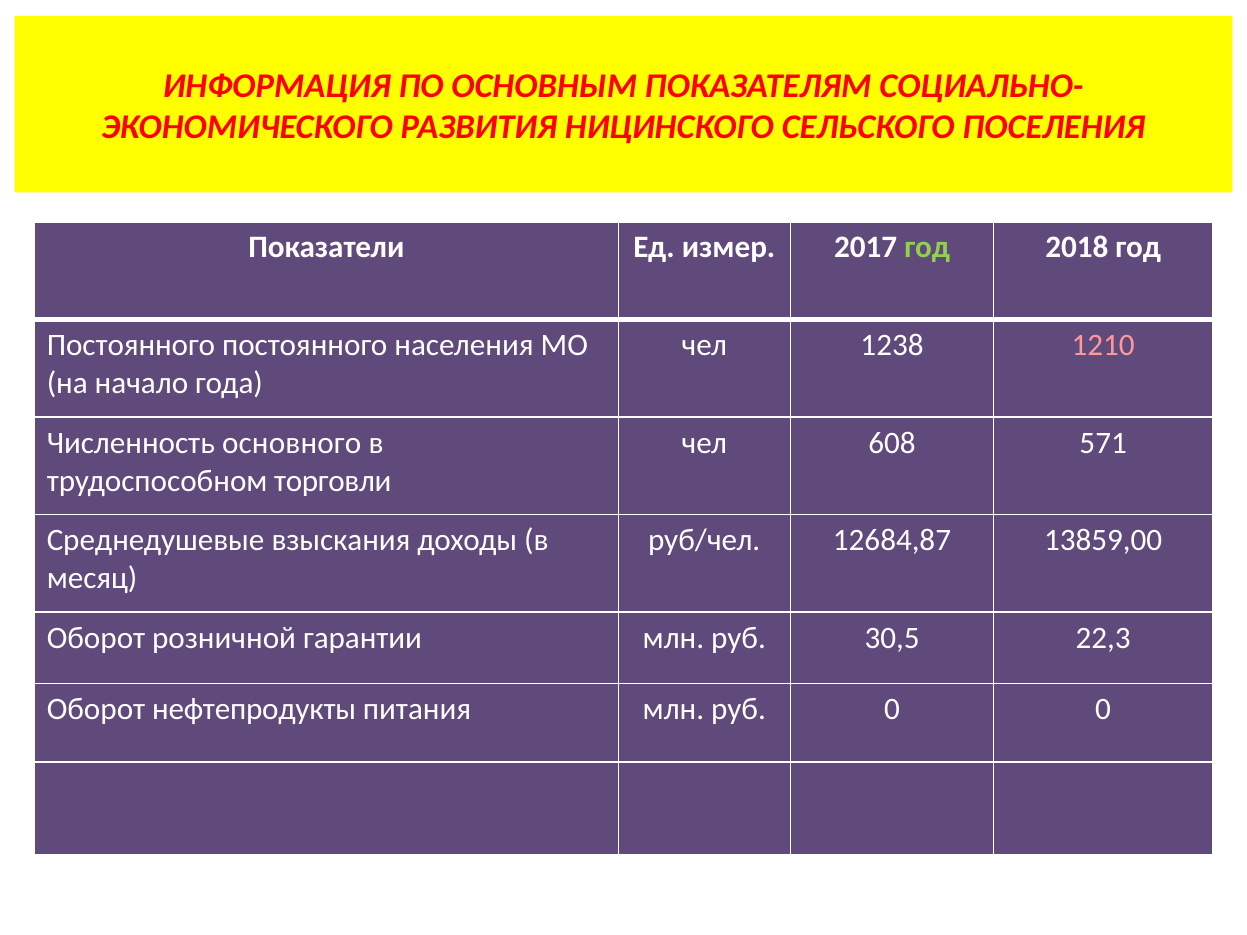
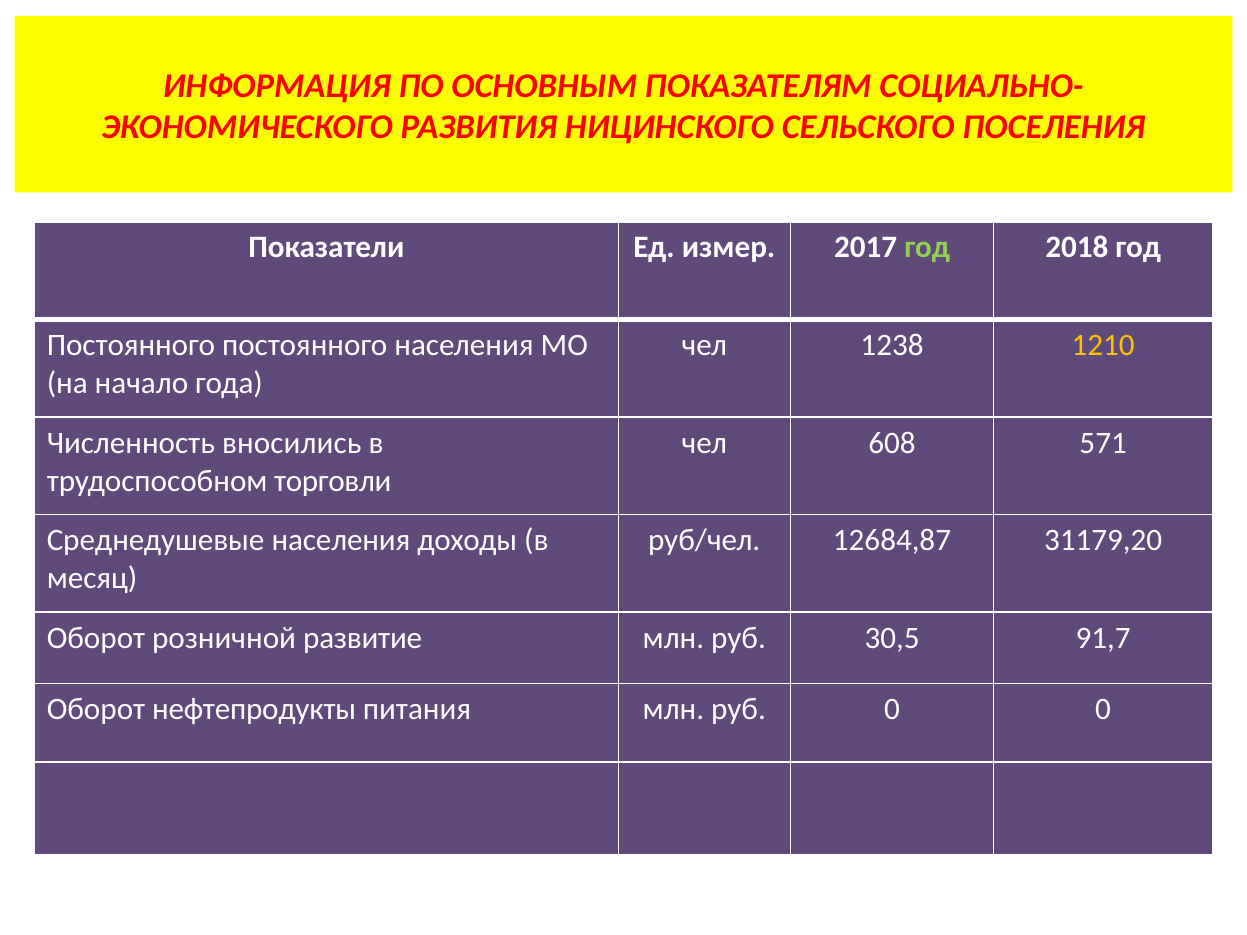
1210 colour: pink -> yellow
основного: основного -> вносились
Среднедушевые взыскания: взыскания -> населения
13859,00: 13859,00 -> 31179,20
гарантии: гарантии -> развитие
22,3: 22,3 -> 91,7
